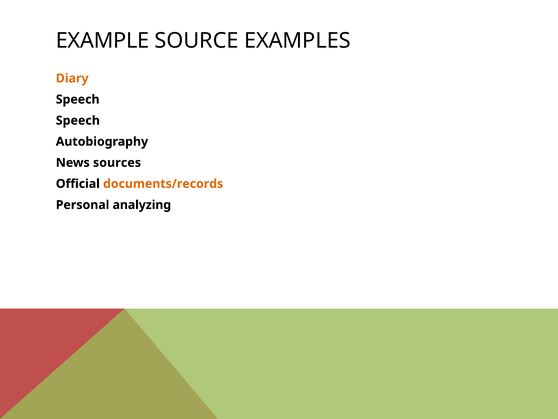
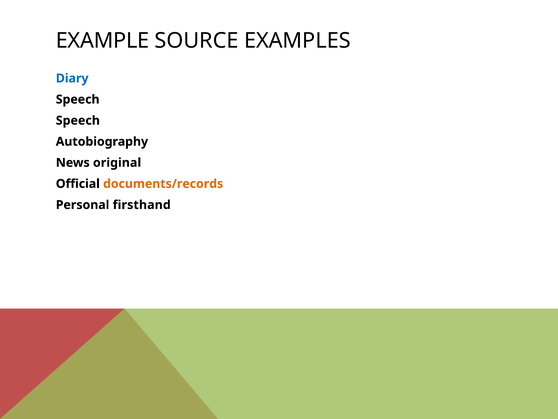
Diary colour: orange -> blue
sources: sources -> original
analyzing: analyzing -> firsthand
